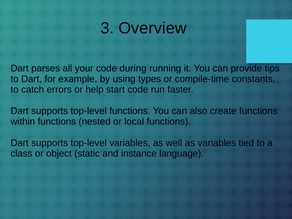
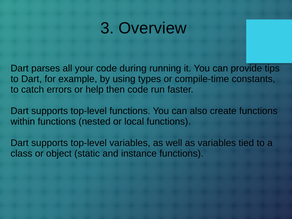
start: start -> then
instance language: language -> functions
